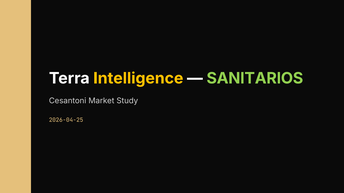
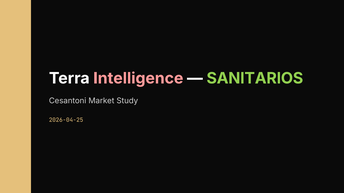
Intelligence colour: yellow -> pink
